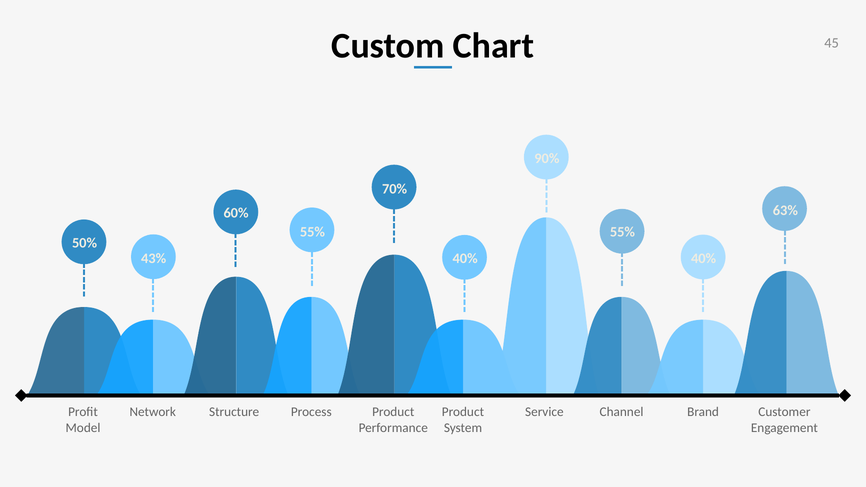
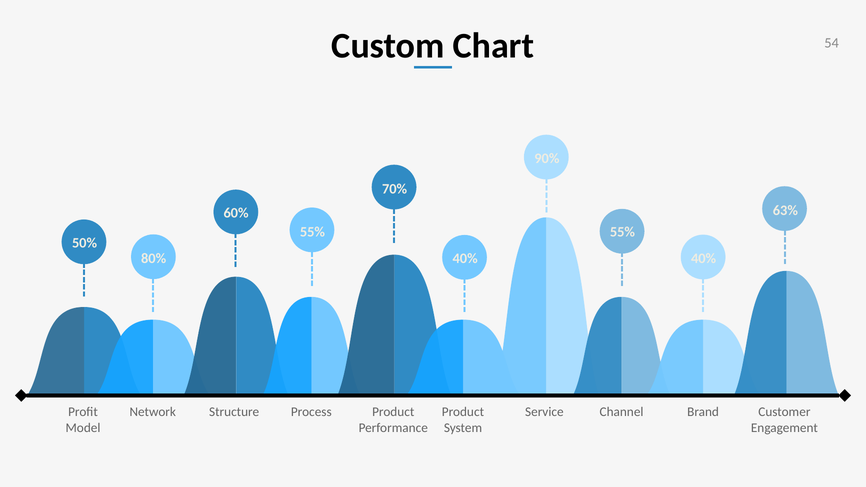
45: 45 -> 54
43%: 43% -> 80%
